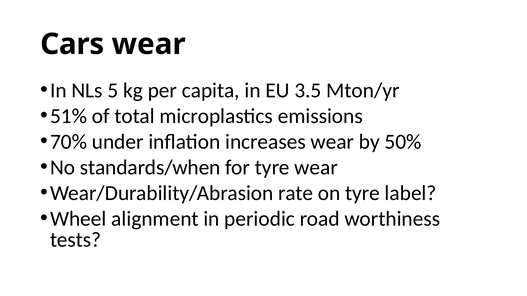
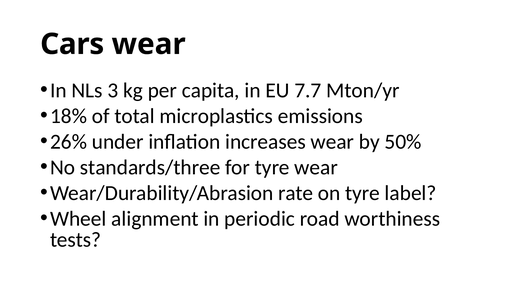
5: 5 -> 3
3.5: 3.5 -> 7.7
51%: 51% -> 18%
70%: 70% -> 26%
standards/when: standards/when -> standards/three
